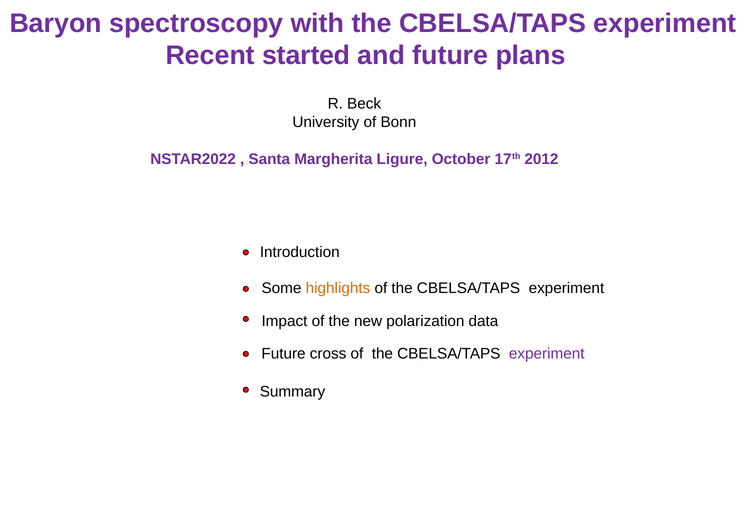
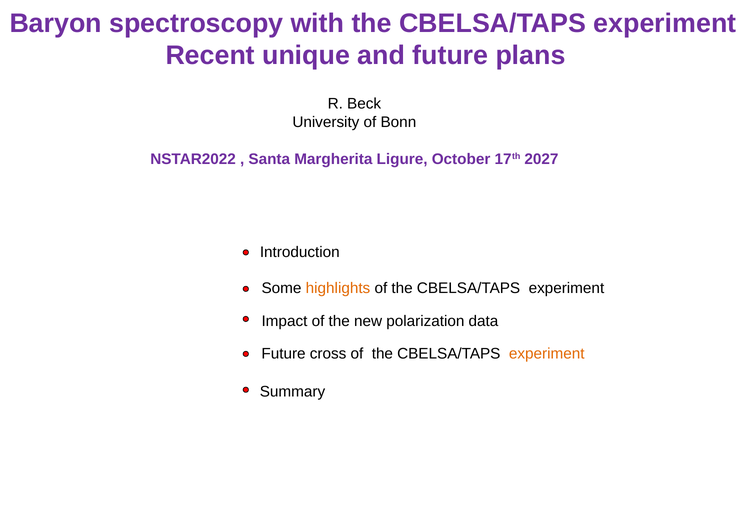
started: started -> unique
2012: 2012 -> 2027
experiment at (547, 354) colour: purple -> orange
